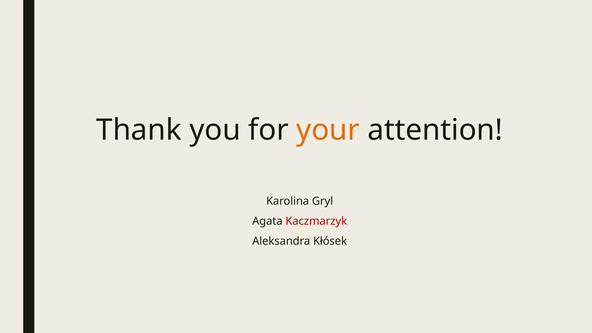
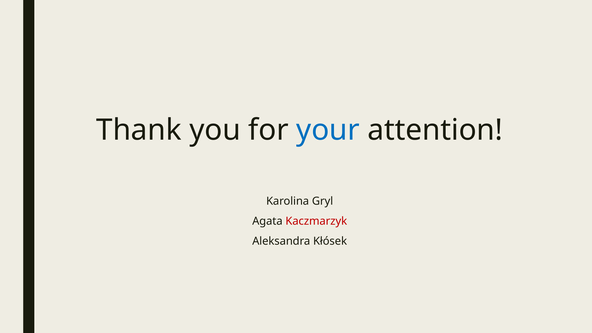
your colour: orange -> blue
